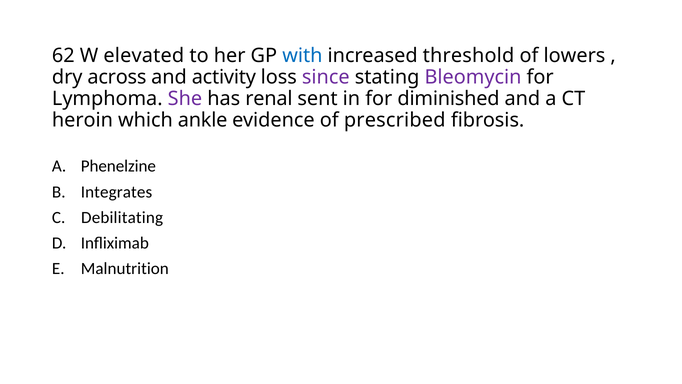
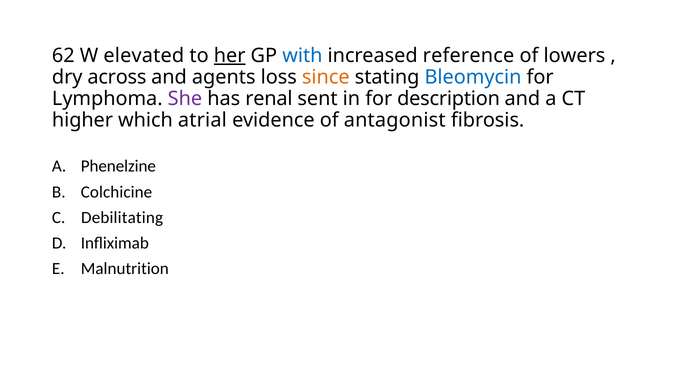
her underline: none -> present
threshold: threshold -> reference
activity: activity -> agents
since colour: purple -> orange
Bleomycin colour: purple -> blue
diminished: diminished -> description
heroin: heroin -> higher
ankle: ankle -> atrial
prescribed: prescribed -> antagonist
Integrates: Integrates -> Colchicine
